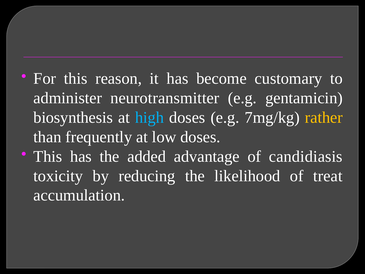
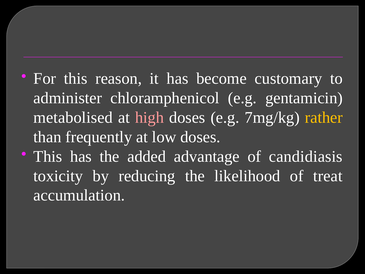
neurotransmitter: neurotransmitter -> chloramphenicol
biosynthesis: biosynthesis -> metabolised
high colour: light blue -> pink
